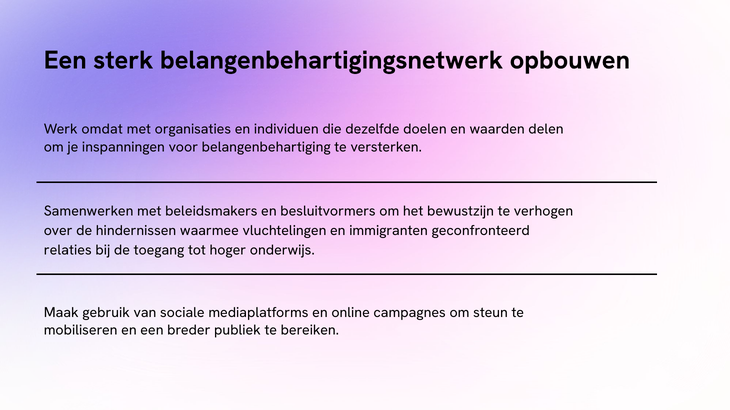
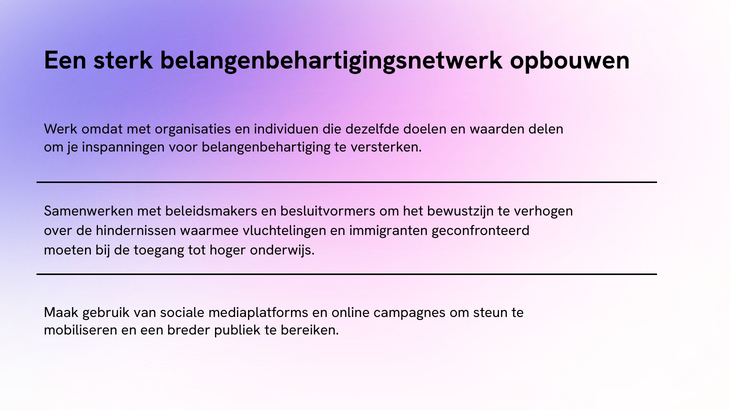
relaties: relaties -> moeten
